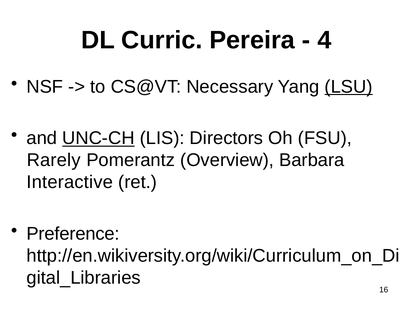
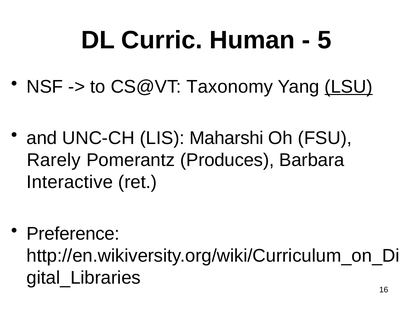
Pereira: Pereira -> Human
4: 4 -> 5
Necessary: Necessary -> Taxonomy
UNC-CH underline: present -> none
Directors: Directors -> Maharshi
Overview: Overview -> Produces
